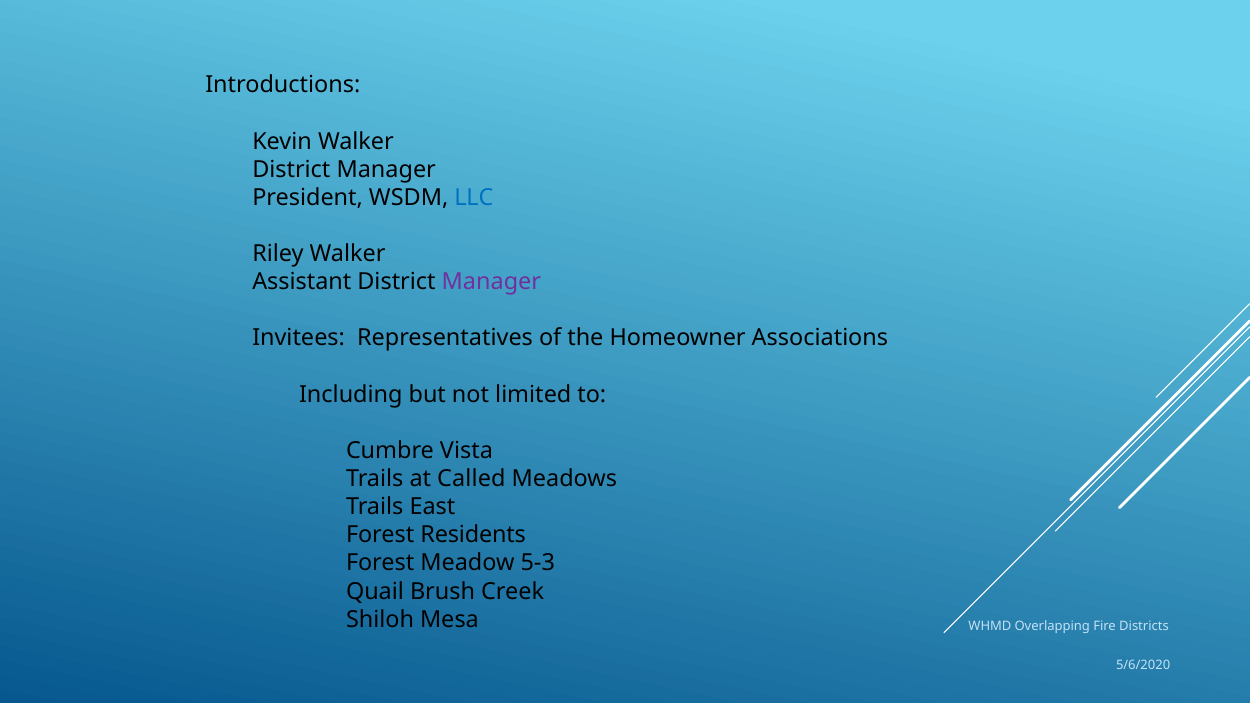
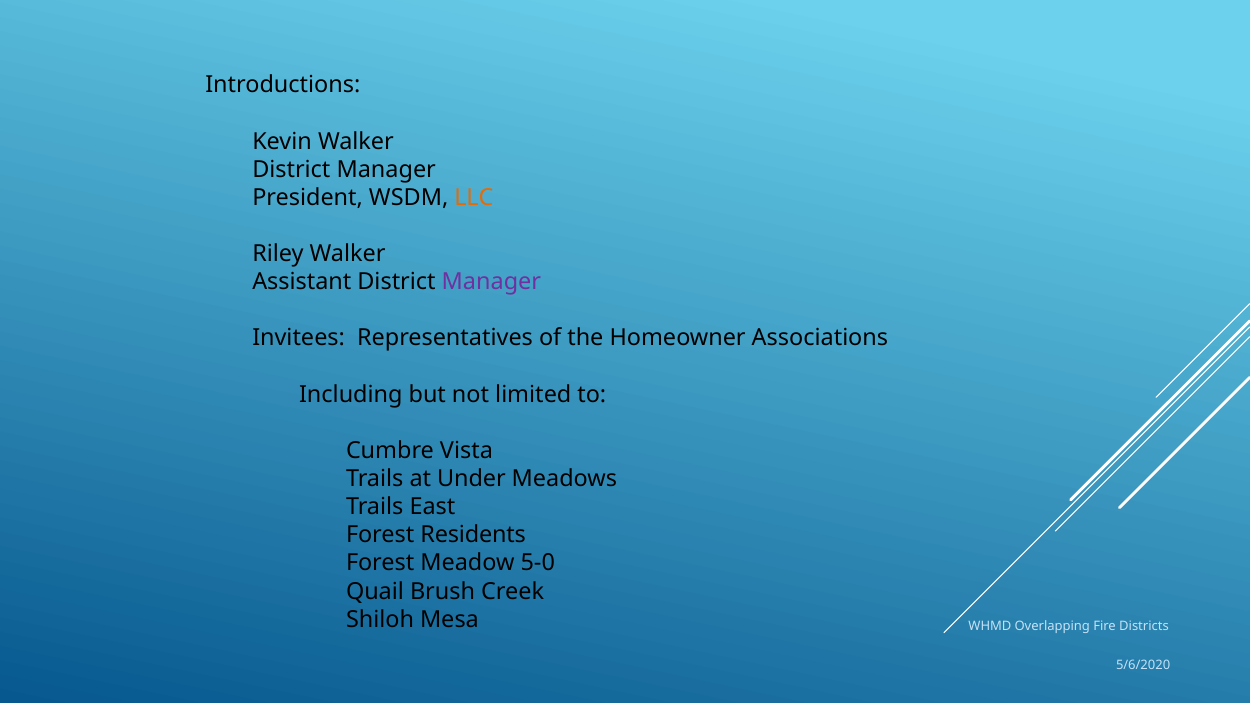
LLC colour: blue -> orange
Called: Called -> Under
5-3: 5-3 -> 5-0
